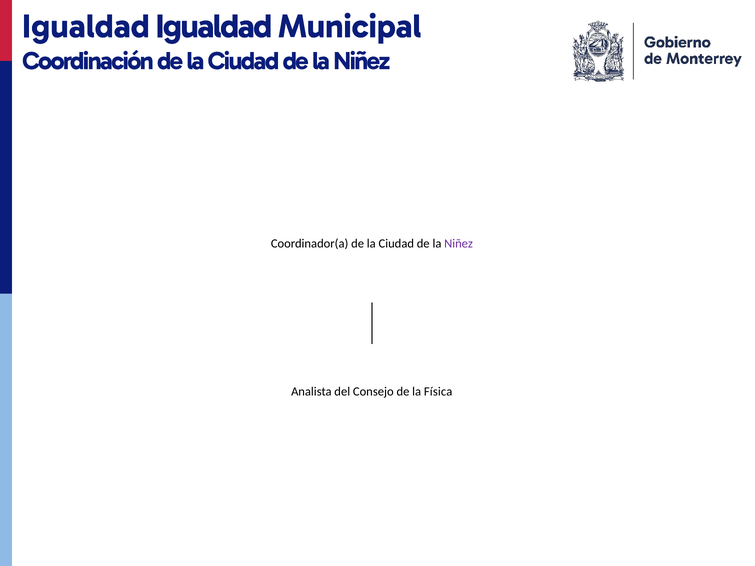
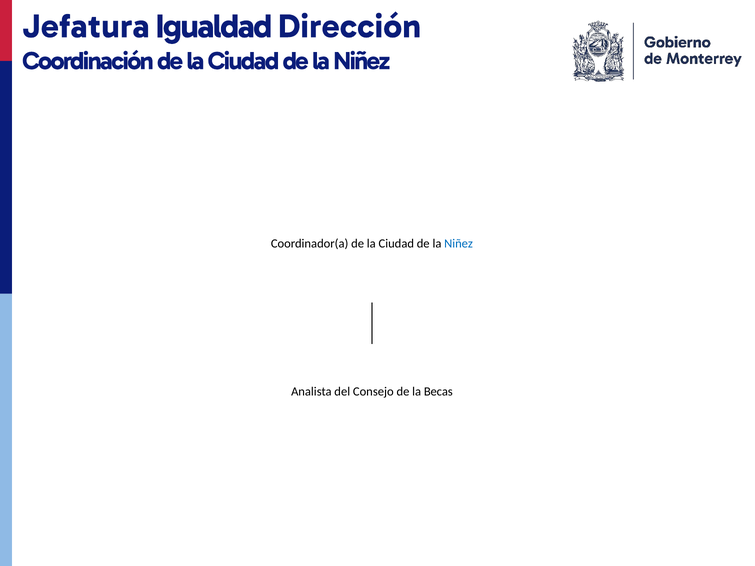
Igualdad at (86, 26): Igualdad -> Jefatura
Municipal: Municipal -> Dirección
Niñez at (459, 244) colour: purple -> blue
Física: Física -> Becas
